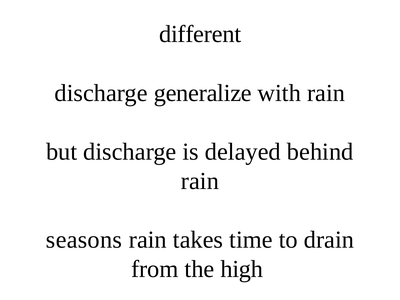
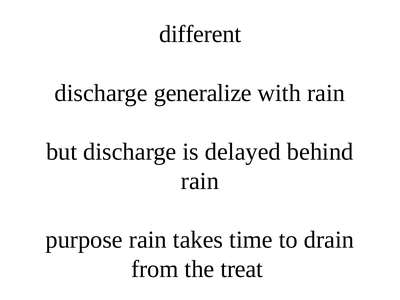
seasons: seasons -> purpose
high: high -> treat
